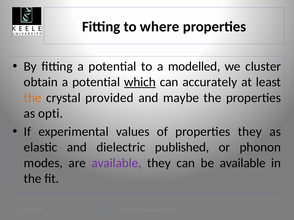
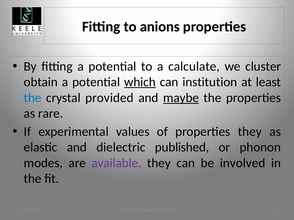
where: where -> anions
modelled: modelled -> calculate
accurately: accurately -> institution
the at (33, 98) colour: orange -> blue
maybe underline: none -> present
opti: opti -> rare
be available: available -> involved
